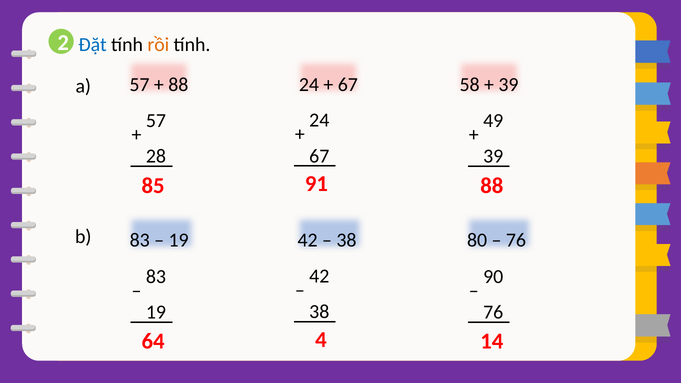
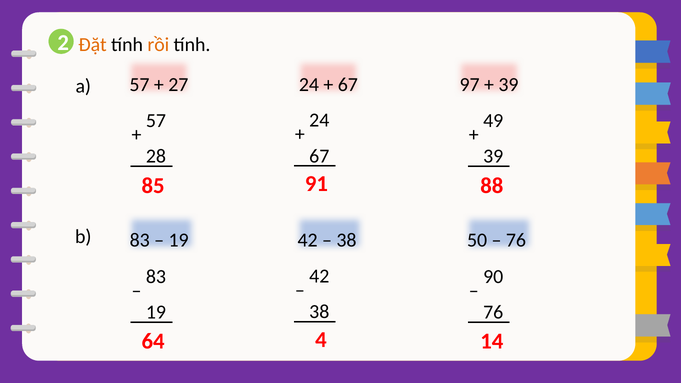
Đặt colour: blue -> orange
88 at (178, 84): 88 -> 27
58: 58 -> 97
80: 80 -> 50
